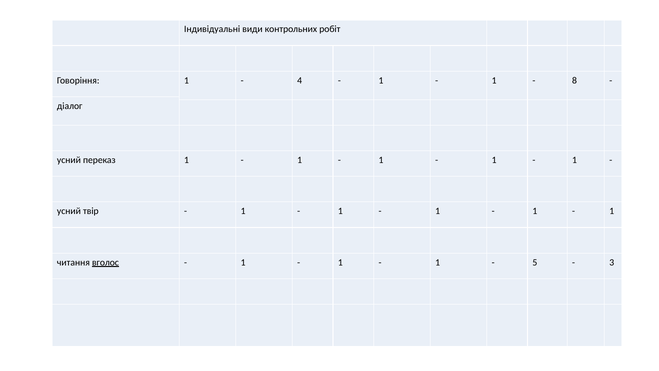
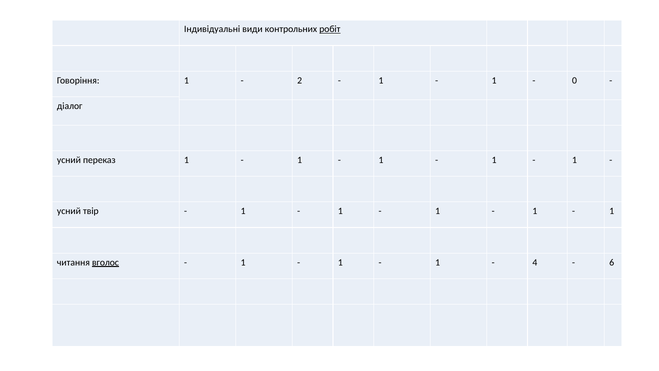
робіт underline: none -> present
4: 4 -> 2
8: 8 -> 0
5: 5 -> 4
3: 3 -> 6
